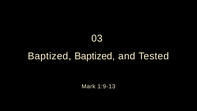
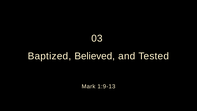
Baptized Baptized: Baptized -> Believed
